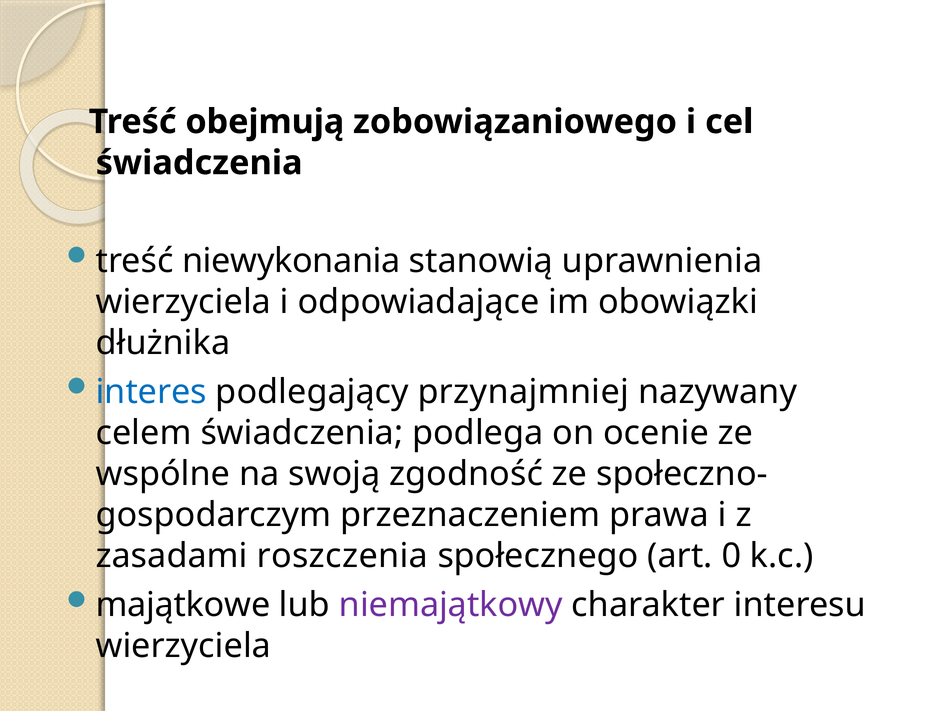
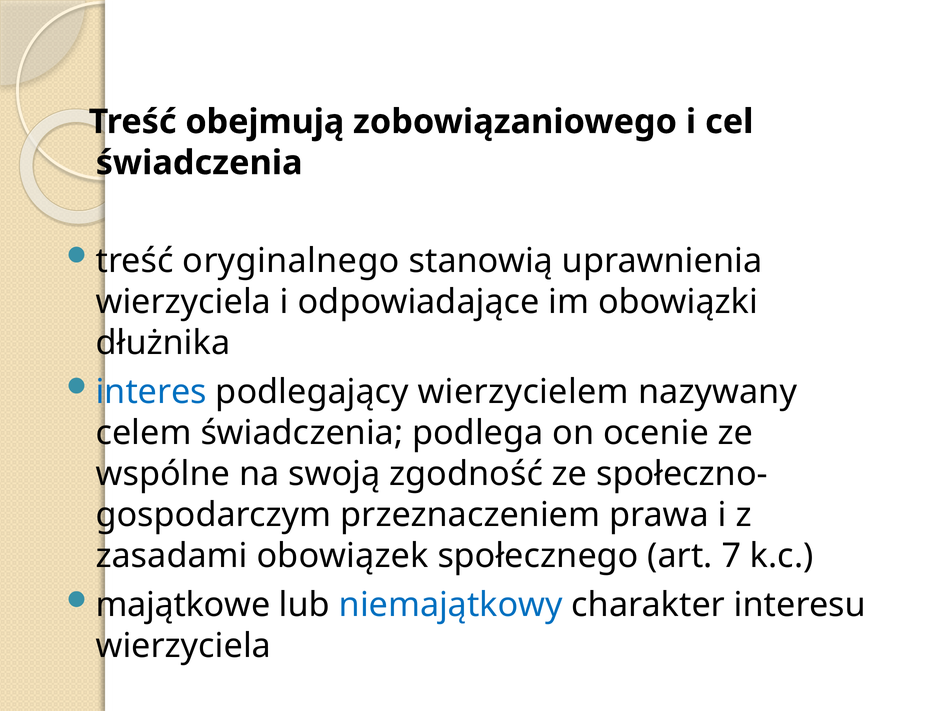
niewykonania: niewykonania -> oryginalnego
przynajmniej: przynajmniej -> wierzycielem
roszczenia: roszczenia -> obowiązek
0: 0 -> 7
niemajątkowy colour: purple -> blue
